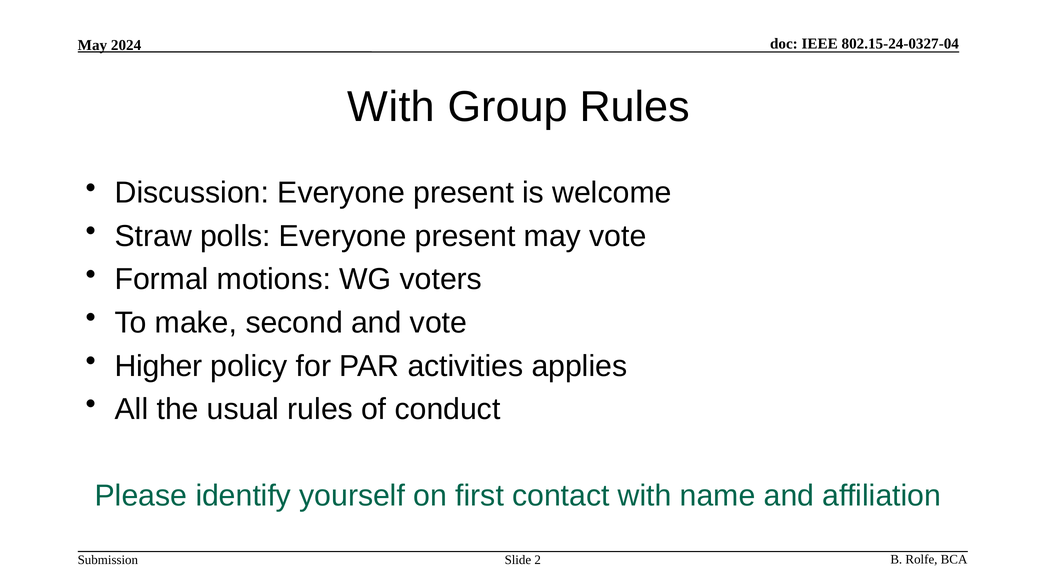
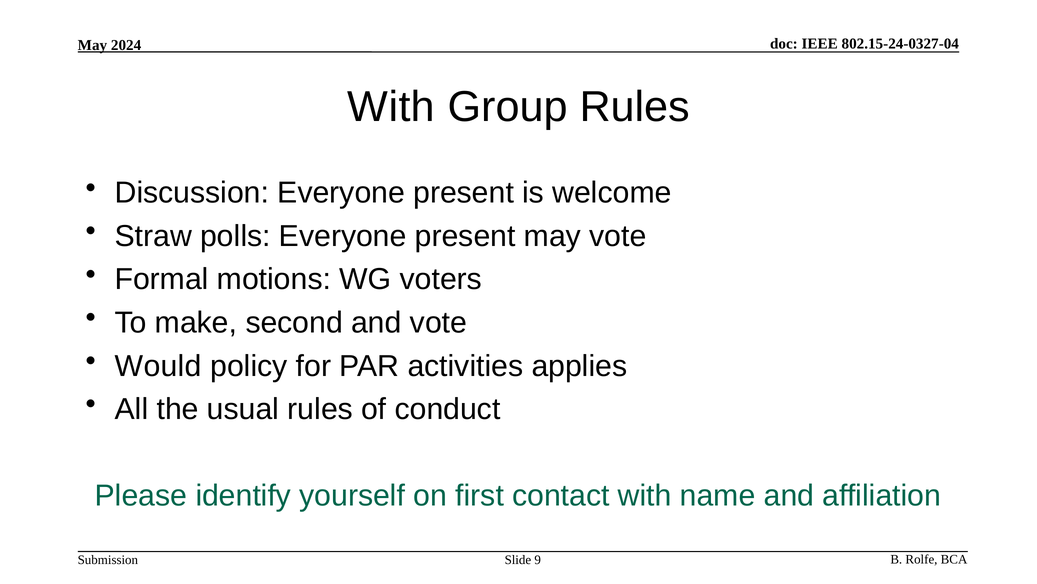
Higher: Higher -> Would
2: 2 -> 9
